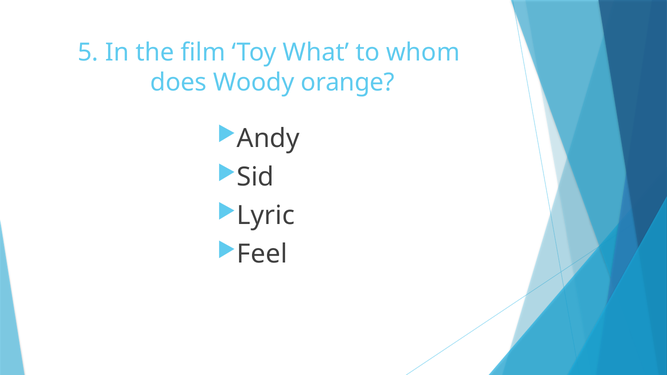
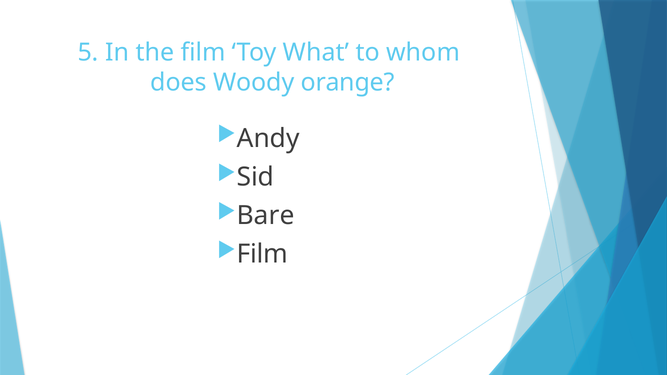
Lyric: Lyric -> Bare
Feel at (262, 254): Feel -> Film
